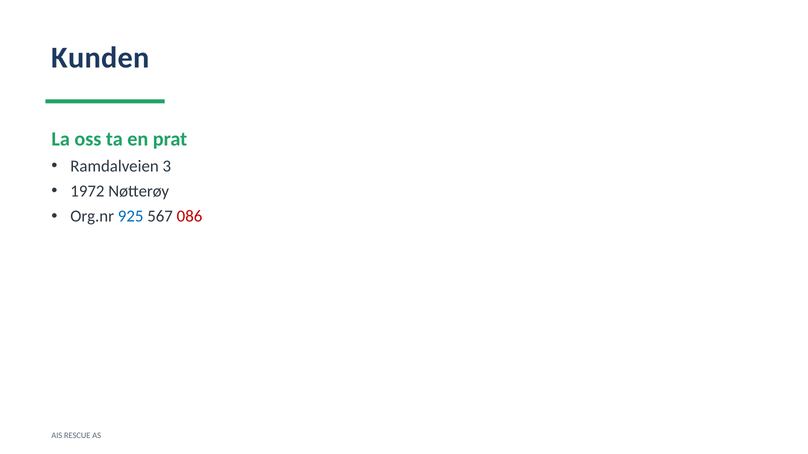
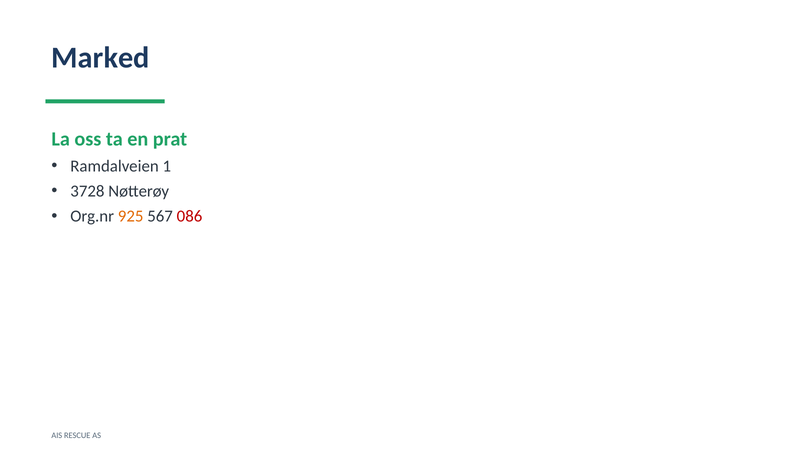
Kunden: Kunden -> Marked
3: 3 -> 1
1972: 1972 -> 3728
925 colour: blue -> orange
